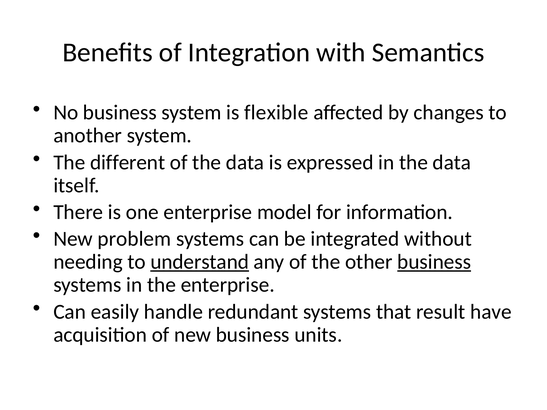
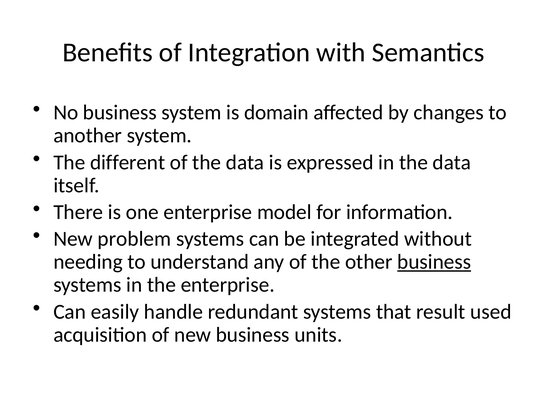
flexible: flexible -> domain
understand underline: present -> none
have: have -> used
